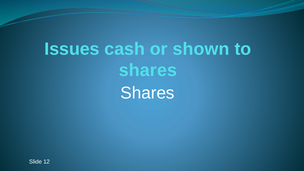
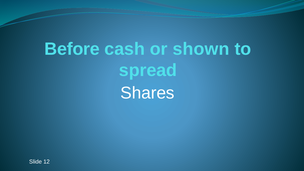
Issues: Issues -> Before
shares at (148, 70): shares -> spread
